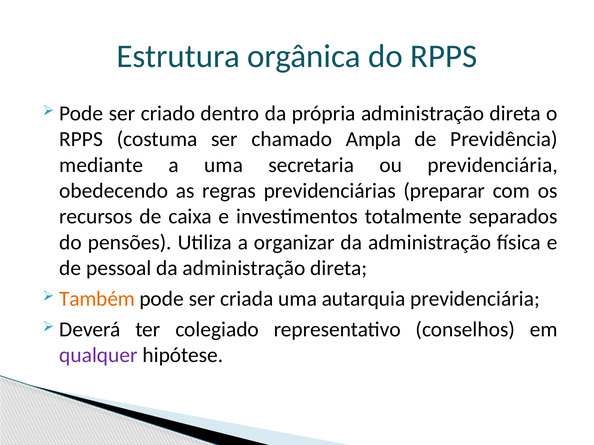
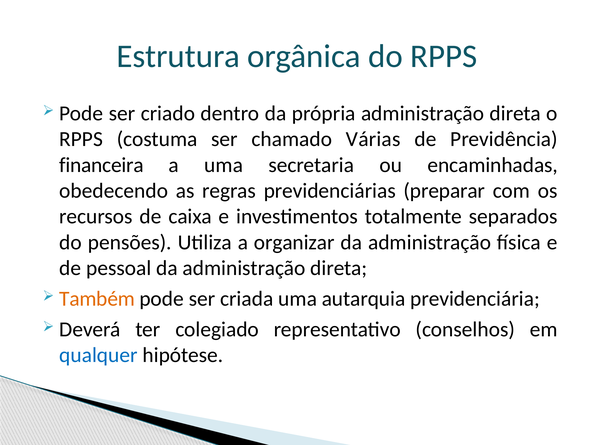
Ampla: Ampla -> Várias
mediante: mediante -> financeira
ou previdenciária: previdenciária -> encaminhadas
qualquer colour: purple -> blue
